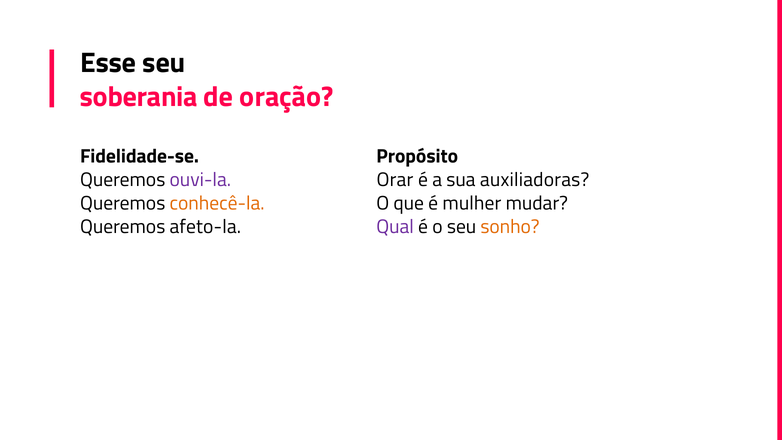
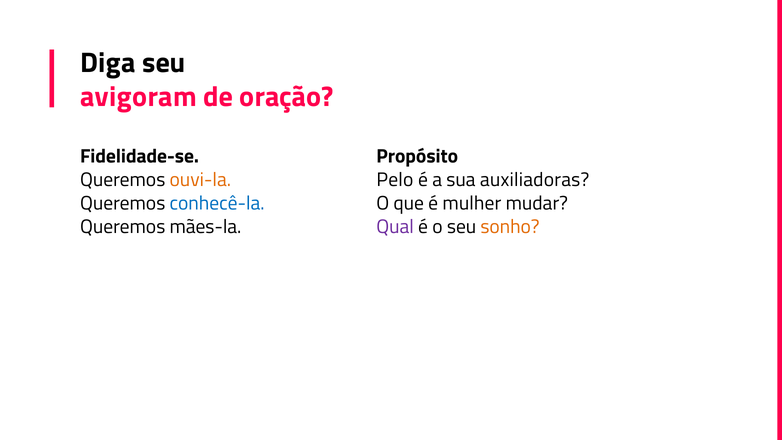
Esse: Esse -> Diga
soberania: soberania -> avigoram
ouvi-la colour: purple -> orange
Orar: Orar -> Pelo
conhecê-la colour: orange -> blue
afeto-la: afeto-la -> mães-la
